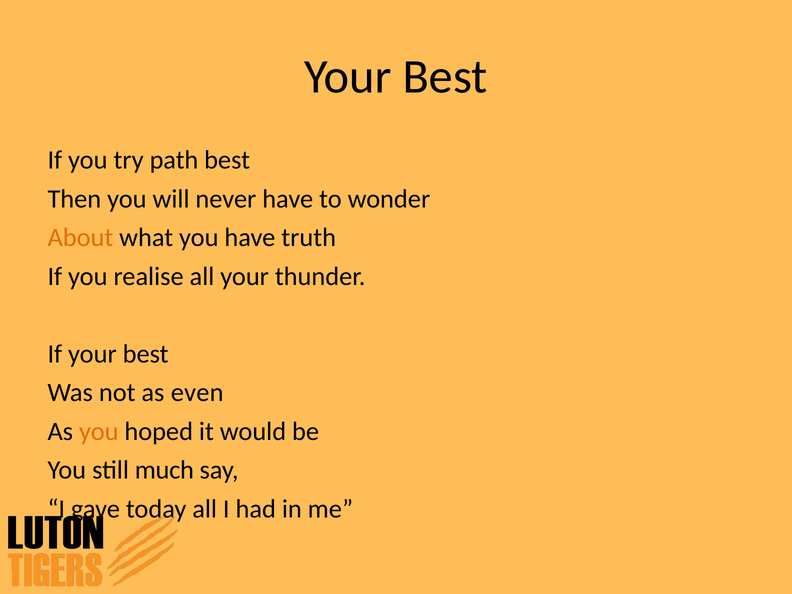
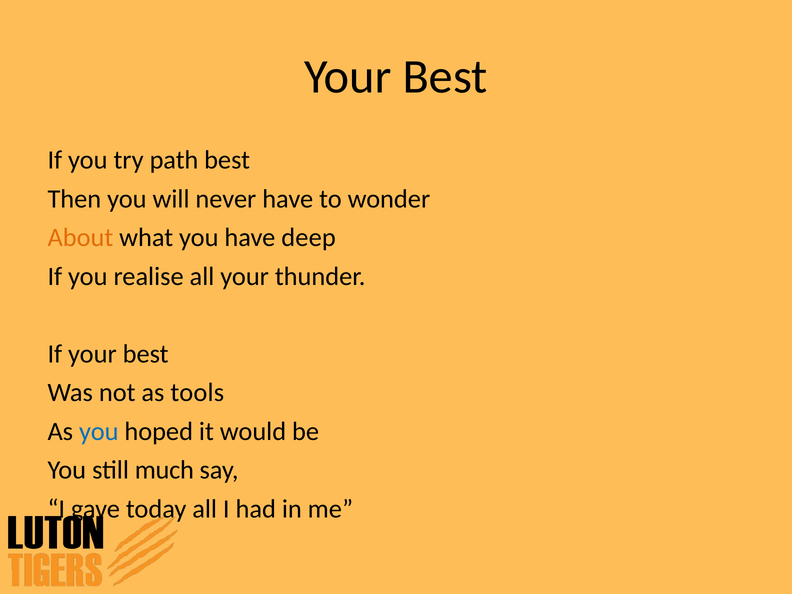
truth: truth -> deep
even: even -> tools
you at (99, 431) colour: orange -> blue
